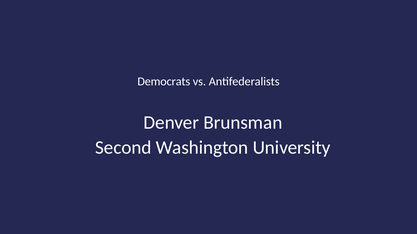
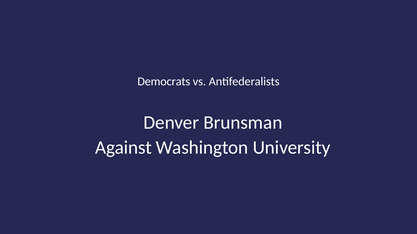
Second: Second -> Against
